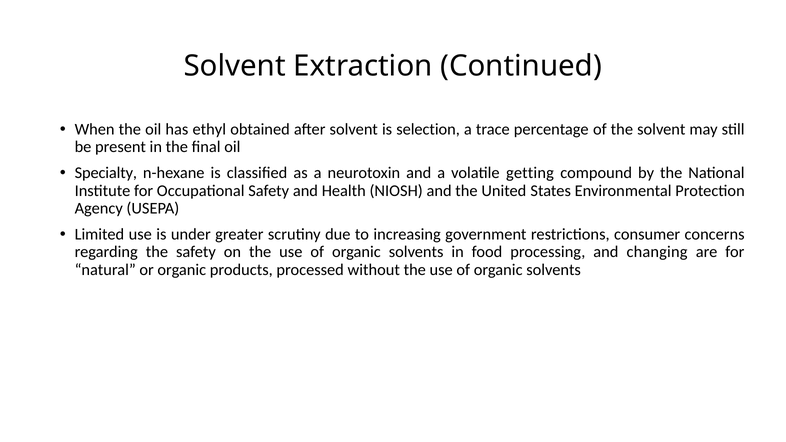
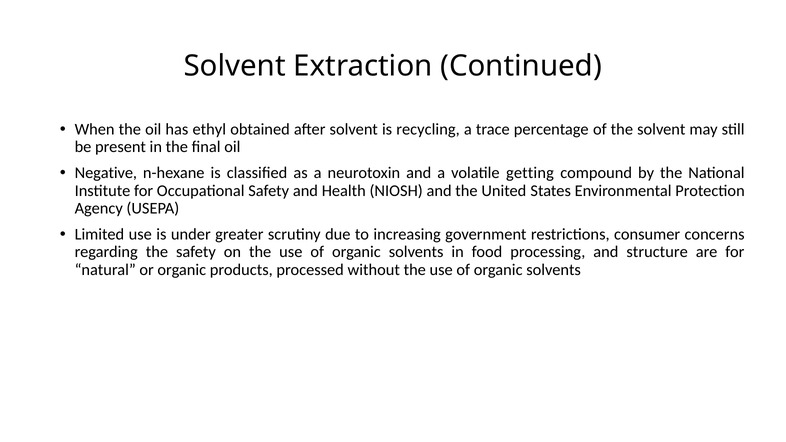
selection: selection -> recycling
Specialty: Specialty -> Negative
changing: changing -> structure
